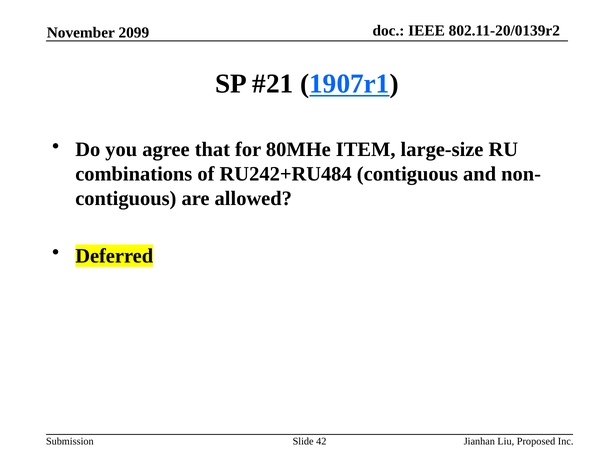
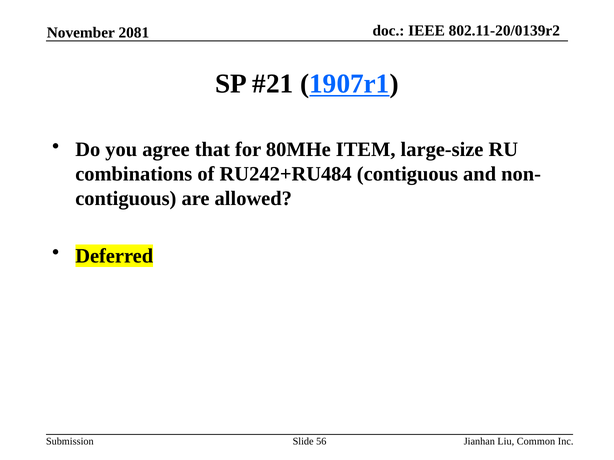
2099: 2099 -> 2081
42: 42 -> 56
Proposed: Proposed -> Common
